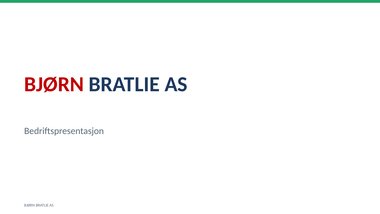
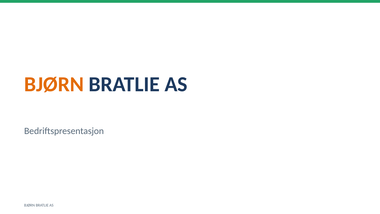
BJØRN at (54, 84) colour: red -> orange
